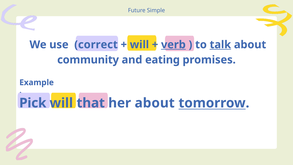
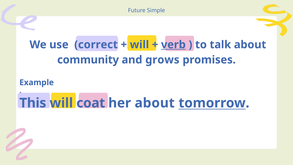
talk underline: present -> none
eating: eating -> grows
Pick: Pick -> This
that: that -> coat
